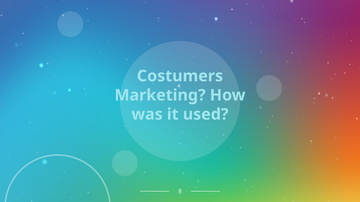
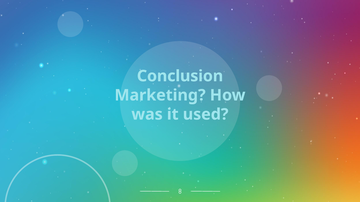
Costumers: Costumers -> Conclusion
